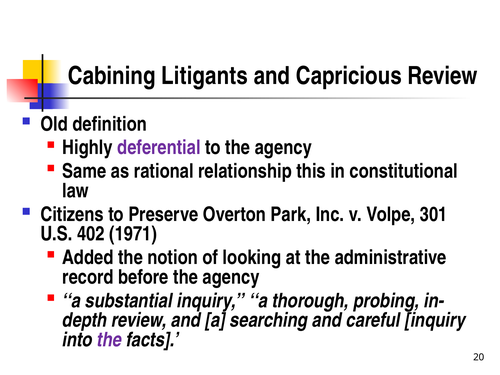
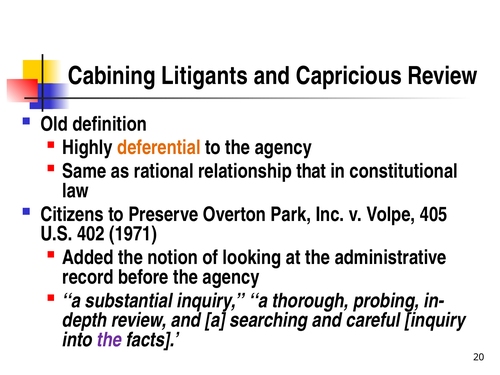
deferential colour: purple -> orange
this: this -> that
301: 301 -> 405
